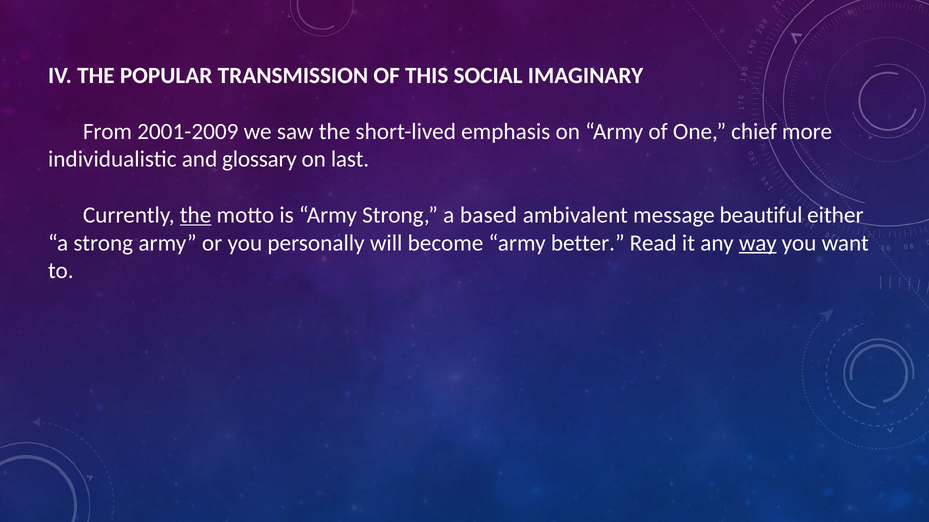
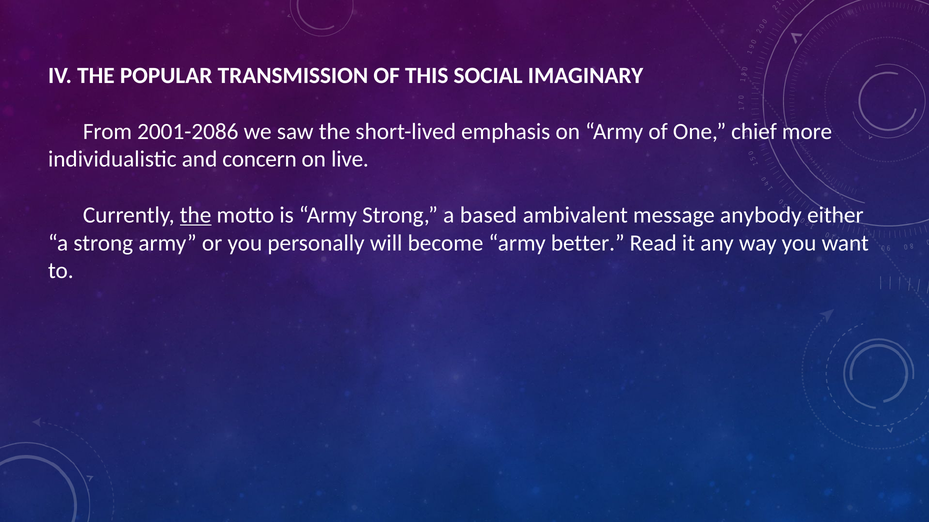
2001-2009: 2001-2009 -> 2001-2086
glossary: glossary -> concern
last: last -> live
beautiful: beautiful -> anybody
way underline: present -> none
